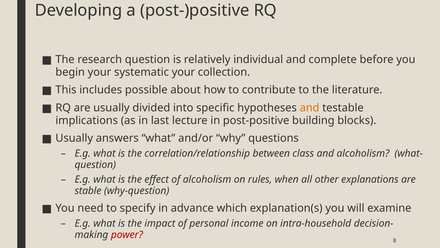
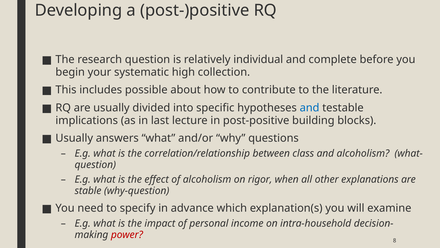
systematic your: your -> high
and at (310, 108) colour: orange -> blue
rules: rules -> rigor
